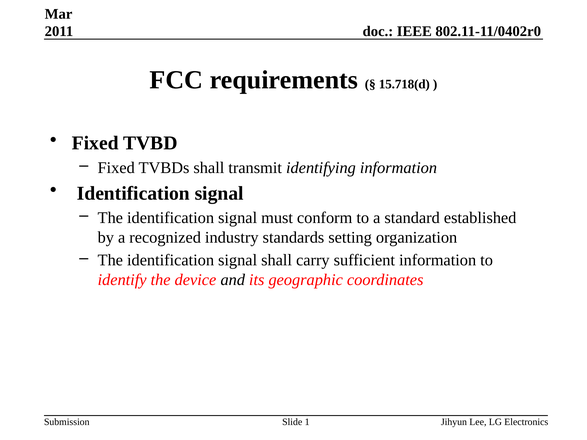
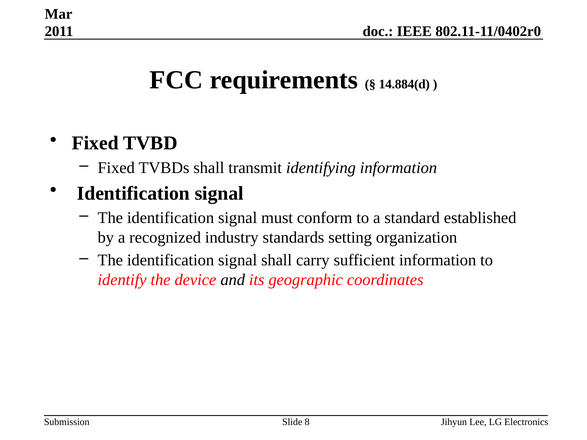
15.718(d: 15.718(d -> 14.884(d
1: 1 -> 8
